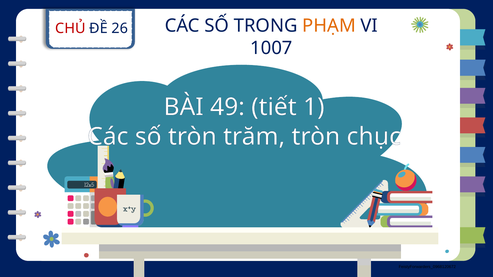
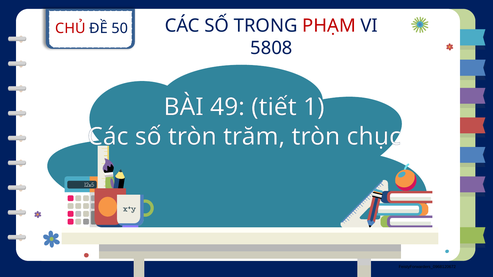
26: 26 -> 50
PHẠM colour: orange -> red
1007: 1007 -> 5808
